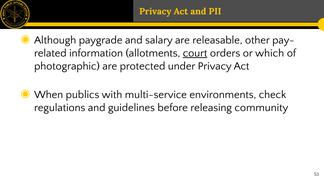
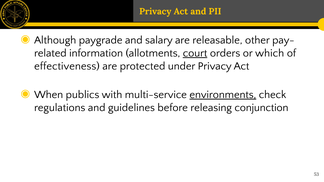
photographic: photographic -> effectiveness
environments underline: none -> present
community: community -> conjunction
